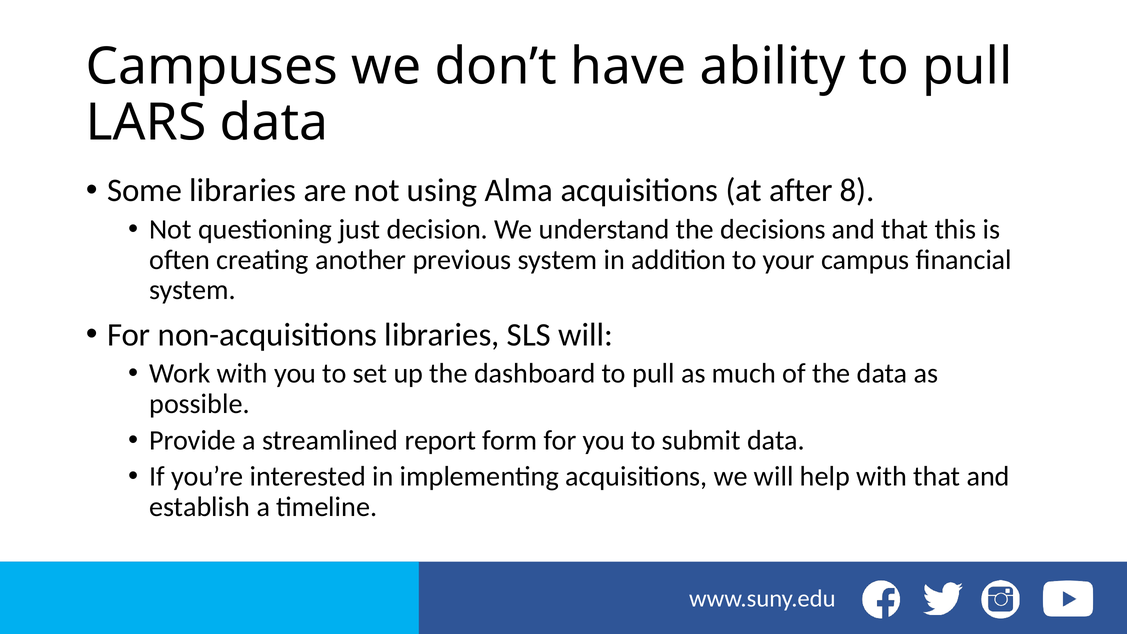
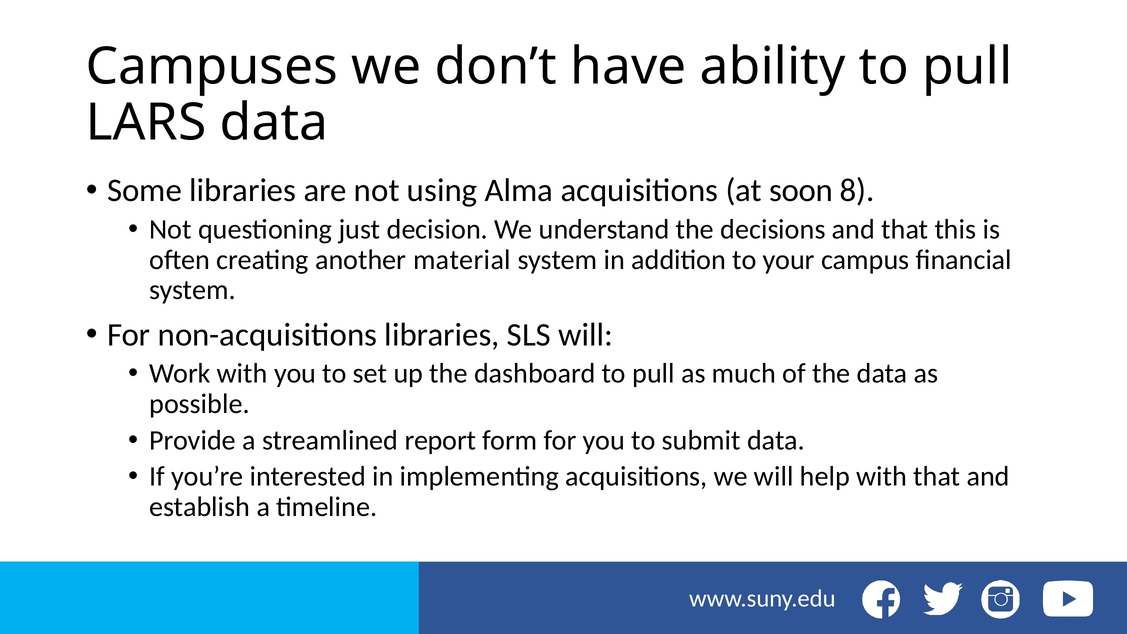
after: after -> soon
previous: previous -> material
